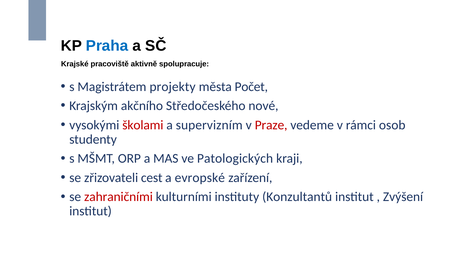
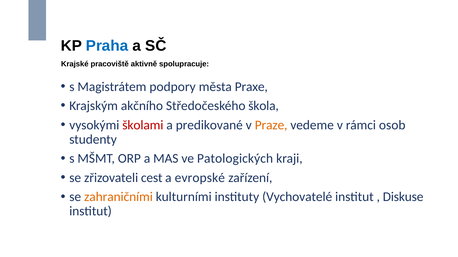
projekty: projekty -> podpory
Počet: Počet -> Praxe
nové: nové -> škola
supervizním: supervizním -> predikované
Praze colour: red -> orange
zahraničními colour: red -> orange
Konzultantů: Konzultantů -> Vychovatelé
Zvýšení: Zvýšení -> Diskuse
